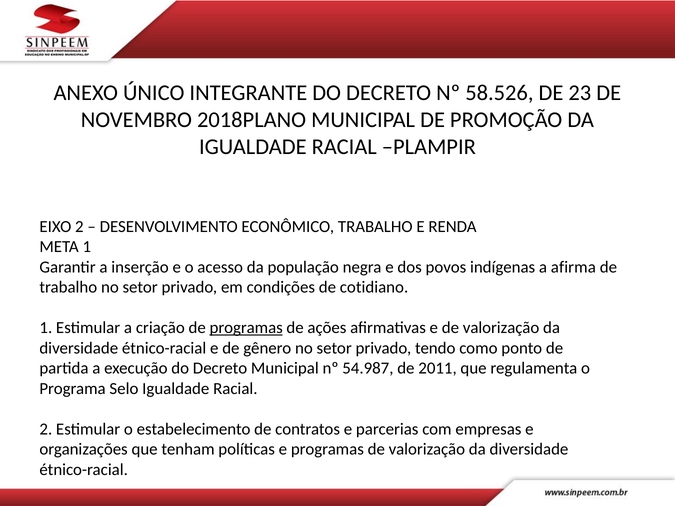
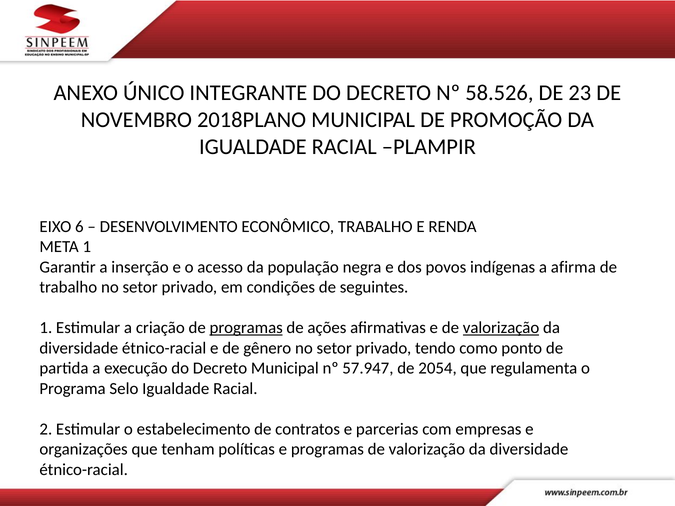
EIXO 2: 2 -> 6
cotidiano: cotidiano -> seguintes
valorização at (501, 328) underline: none -> present
54.987: 54.987 -> 57.947
2011: 2011 -> 2054
